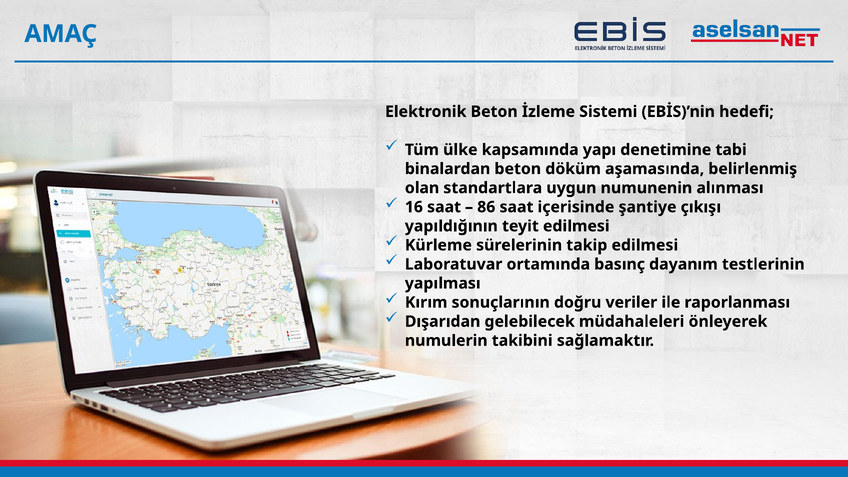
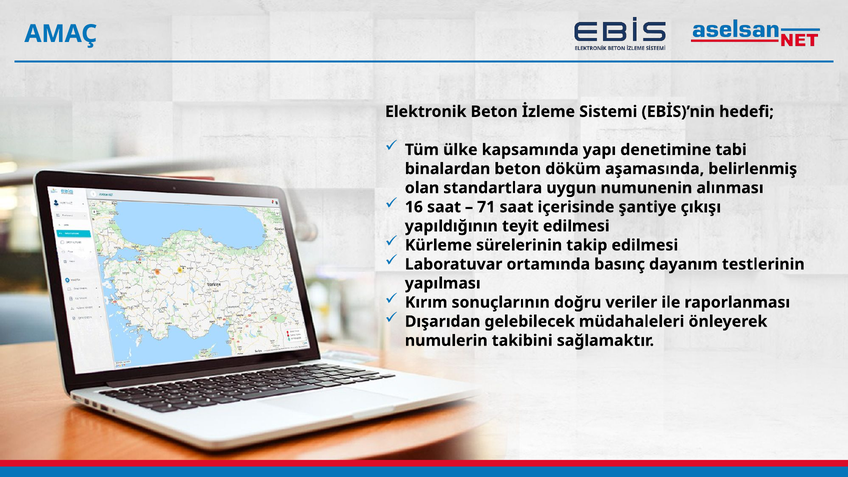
86: 86 -> 71
